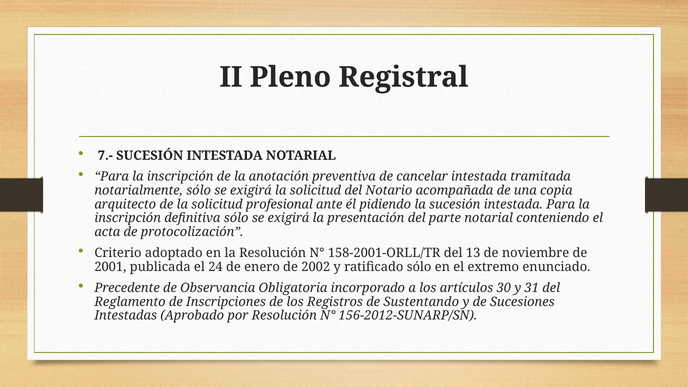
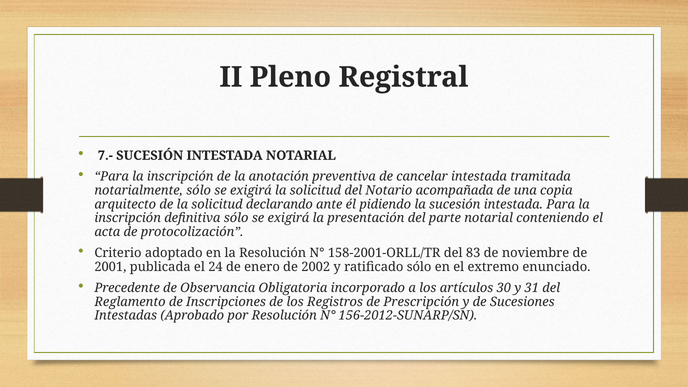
profesional: profesional -> declarando
13: 13 -> 83
Sustentando: Sustentando -> Prescripción
